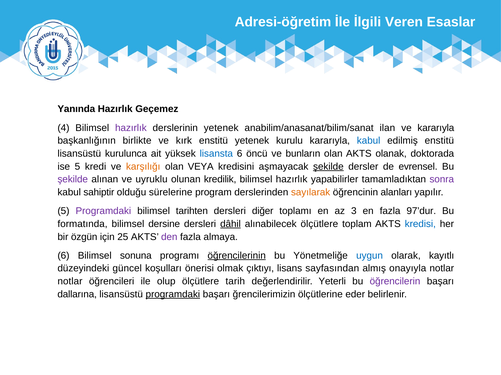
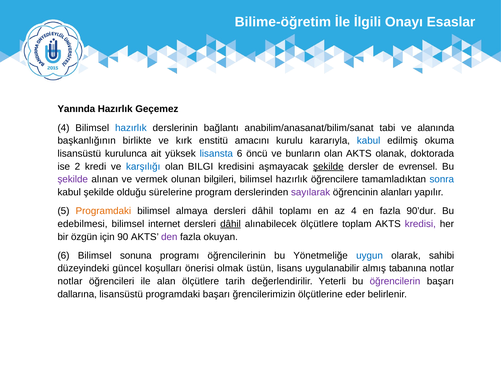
Adresi-öğretim: Adresi-öğretim -> Bilime-öğretim
Veren: Veren -> Onayı
hazırlık at (131, 128) colour: purple -> blue
derslerinin yetenek: yetenek -> bağlantı
ilan: ilan -> tabi
ve kararıyla: kararıyla -> alanında
enstitü yetenek: yetenek -> amacını
edilmiş enstitü: enstitü -> okuma
ise 5: 5 -> 2
karşılığı colour: orange -> blue
VEYA: VEYA -> BILGI
uyruklu: uyruklu -> vermek
kredilik: kredilik -> bilgileri
yapabilirler: yapabilirler -> öğrencilere
sonra colour: purple -> blue
kabul sahiptir: sahiptir -> şekilde
sayılarak colour: orange -> purple
Programdaki at (103, 211) colour: purple -> orange
tarihten: tarihten -> almaya
diğer at (263, 211): diğer -> dâhil
az 3: 3 -> 4
97’dur: 97’dur -> 90’dur
formatında: formatında -> edebilmesi
dersine: dersine -> internet
kredisi colour: blue -> purple
25: 25 -> 90
almaya: almaya -> okuyan
öğrencilerinin underline: present -> none
kayıtlı: kayıtlı -> sahibi
çıktıyı: çıktıyı -> üstün
sayfasından: sayfasından -> uygulanabilir
onayıyla: onayıyla -> tabanına
olup: olup -> alan
programdaki at (173, 295) underline: present -> none
